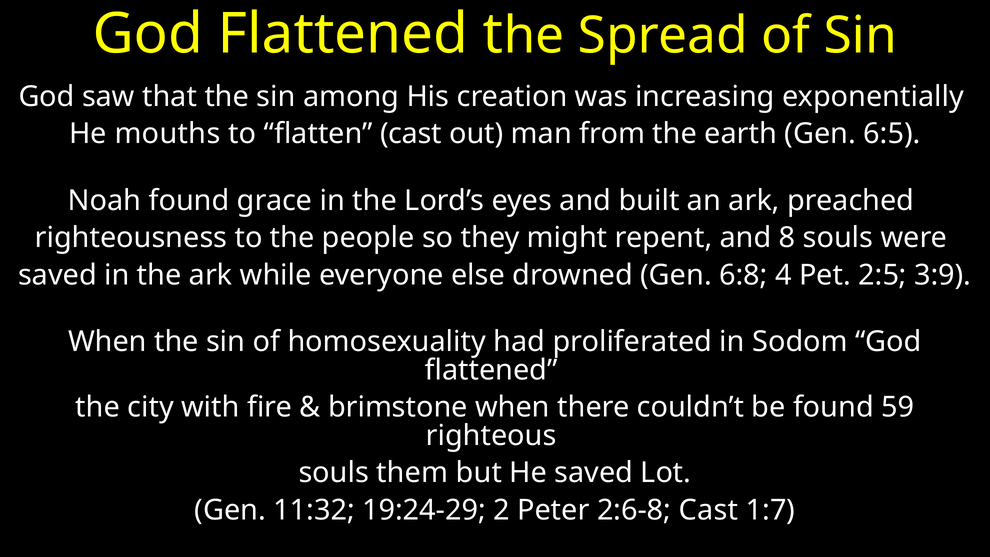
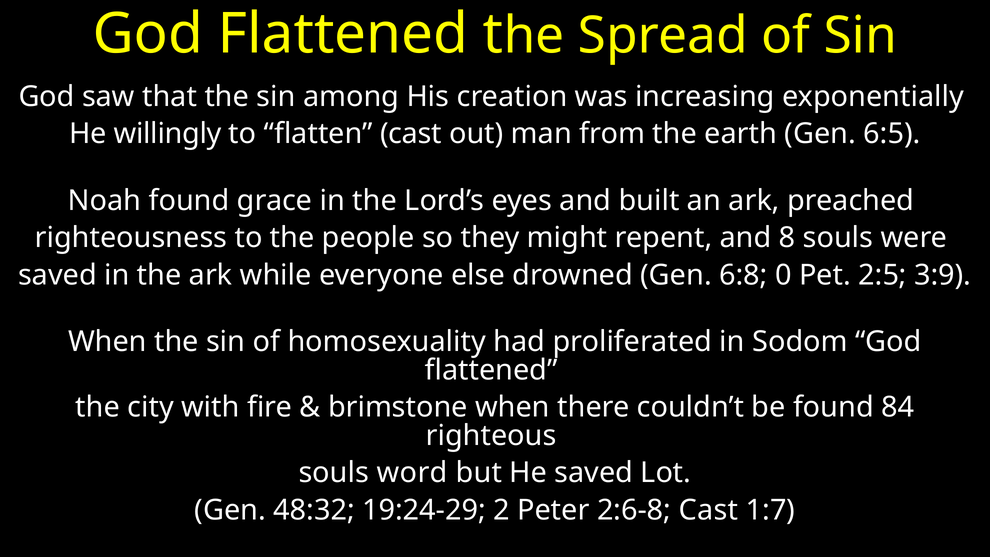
mouths: mouths -> willingly
4: 4 -> 0
59: 59 -> 84
them: them -> word
11:32: 11:32 -> 48:32
